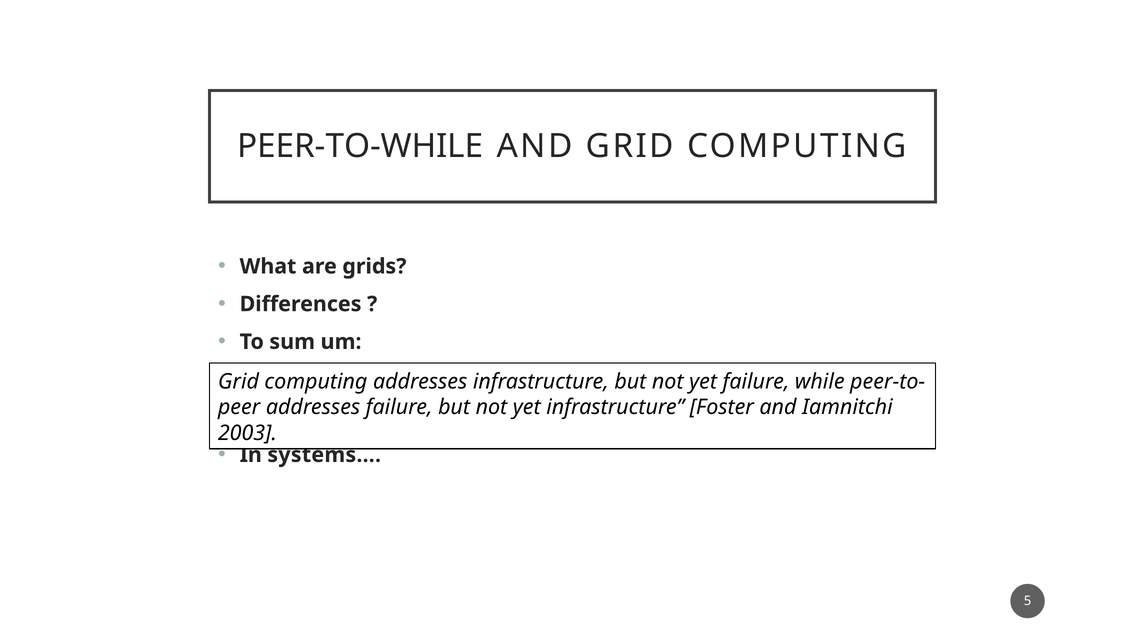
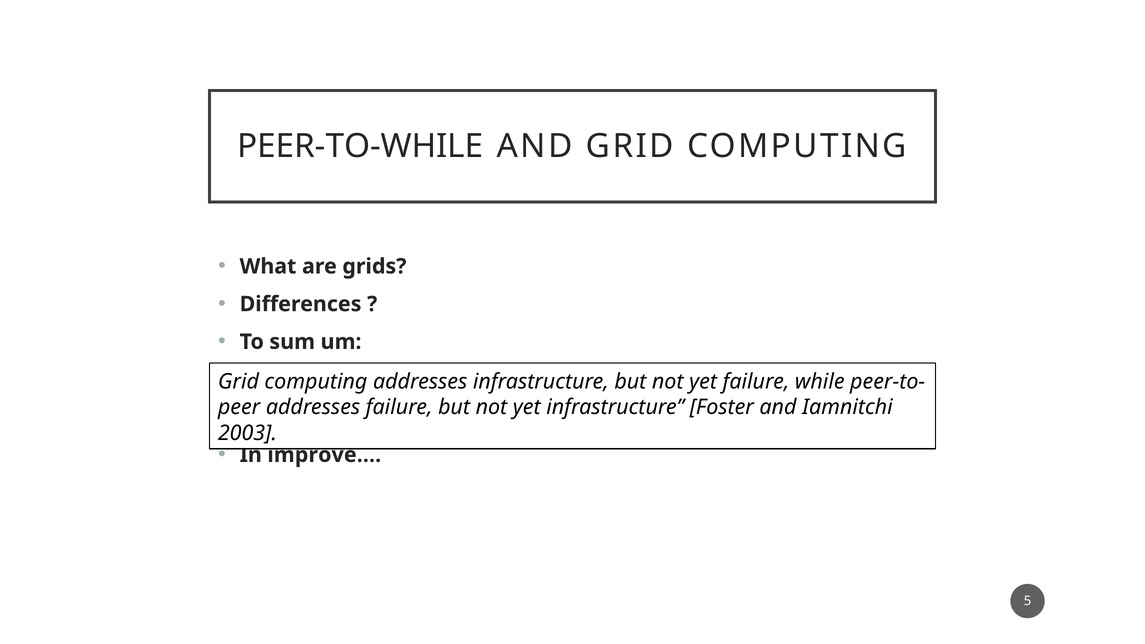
systems…: systems… -> improve…
